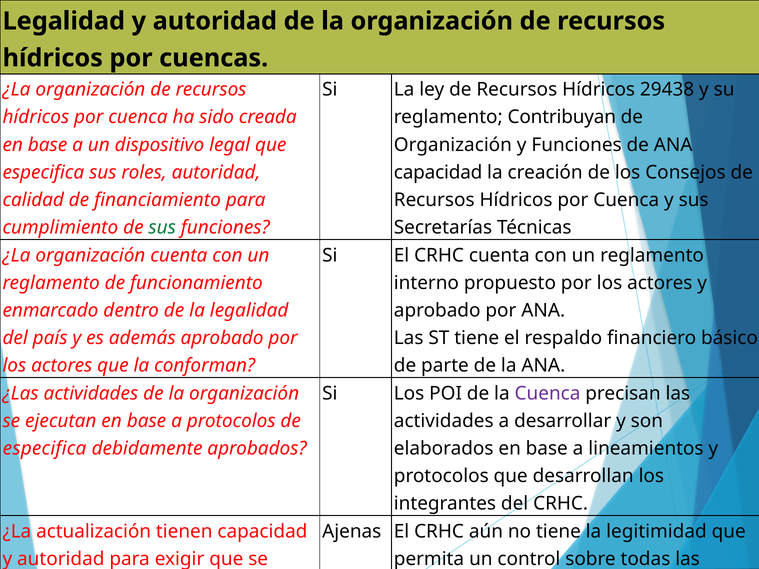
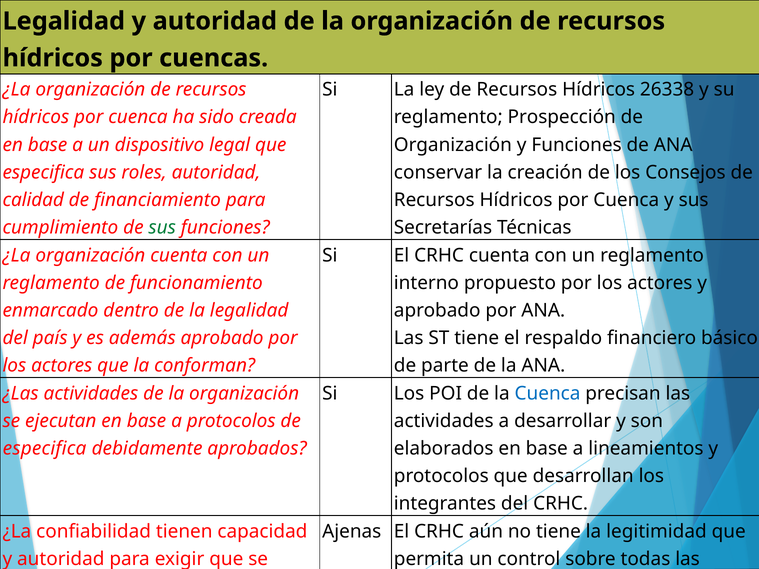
29438: 29438 -> 26338
Contribuyan: Contribuyan -> Prospección
capacidad at (438, 172): capacidad -> conservar
Cuenca at (548, 393) colour: purple -> blue
actualización: actualización -> confiabilidad
